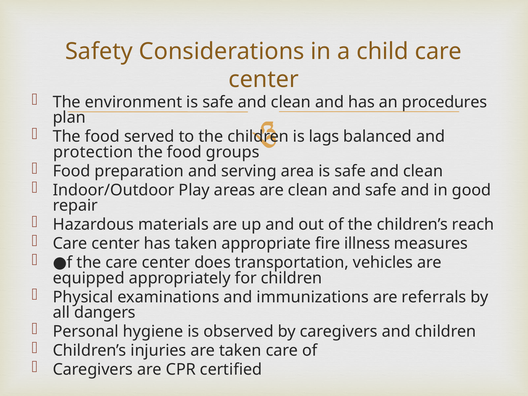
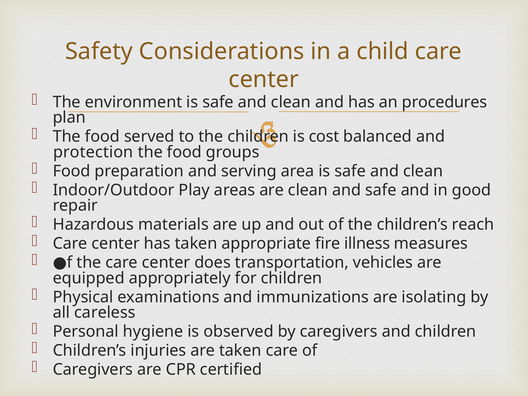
lags: lags -> cost
referrals: referrals -> isolating
dangers: dangers -> careless
